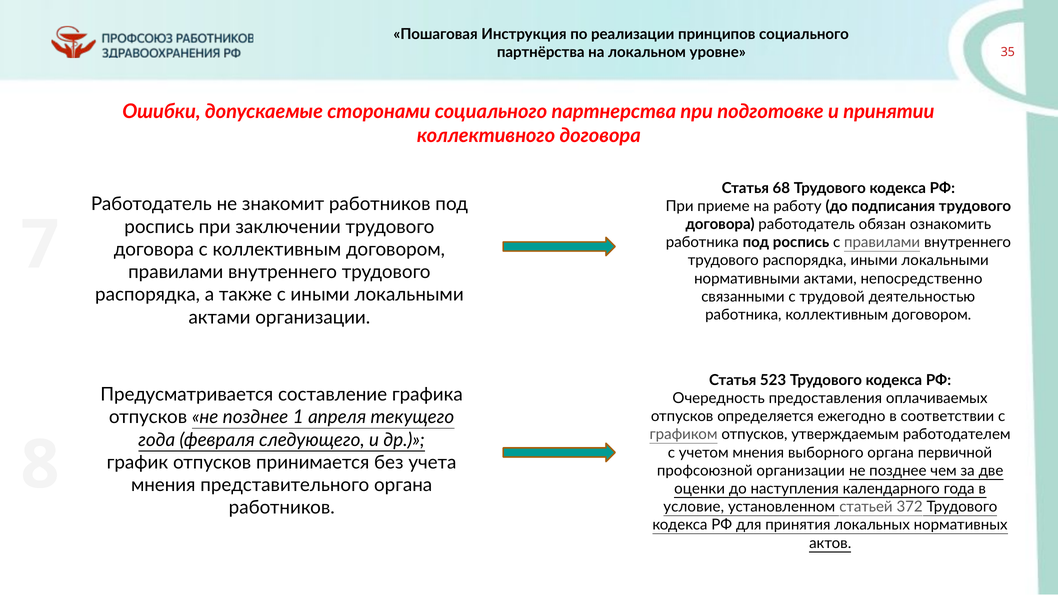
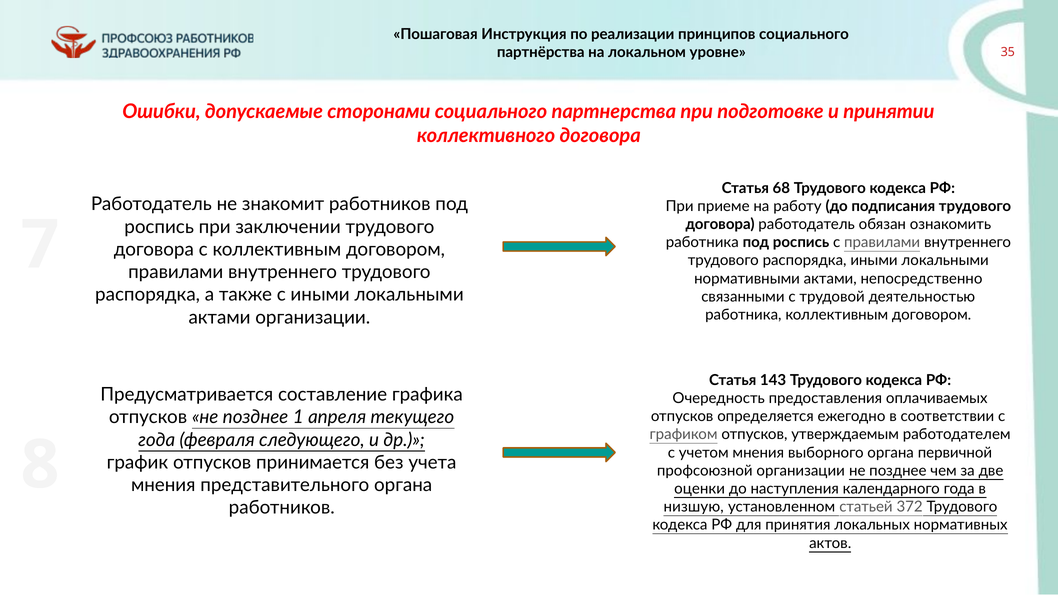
523: 523 -> 143
условие: условие -> низшую
